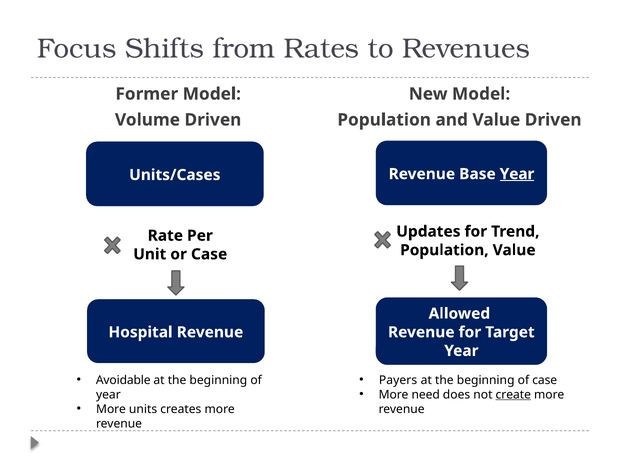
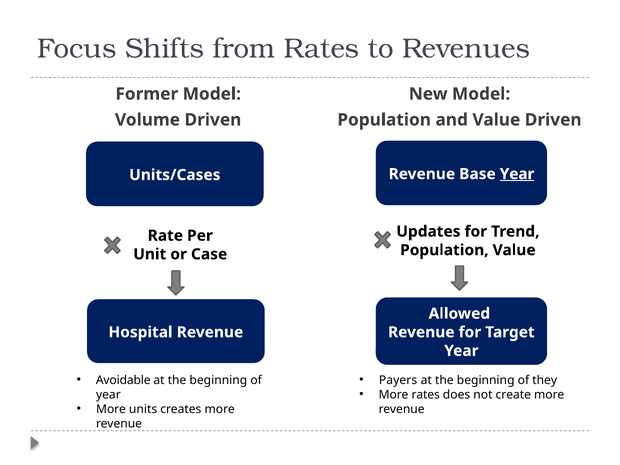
of case: case -> they
More need: need -> rates
create underline: present -> none
